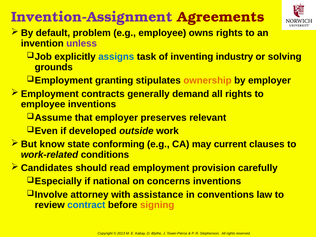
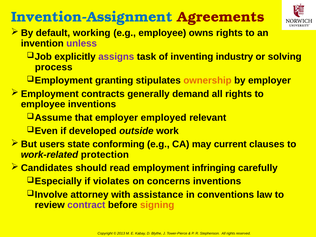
Invention-Assignment colour: purple -> blue
problem: problem -> working
assigns colour: blue -> purple
grounds: grounds -> process
preserves: preserves -> employed
know: know -> users
conditions: conditions -> protection
provision: provision -> infringing
national: national -> violates
contract colour: blue -> purple
